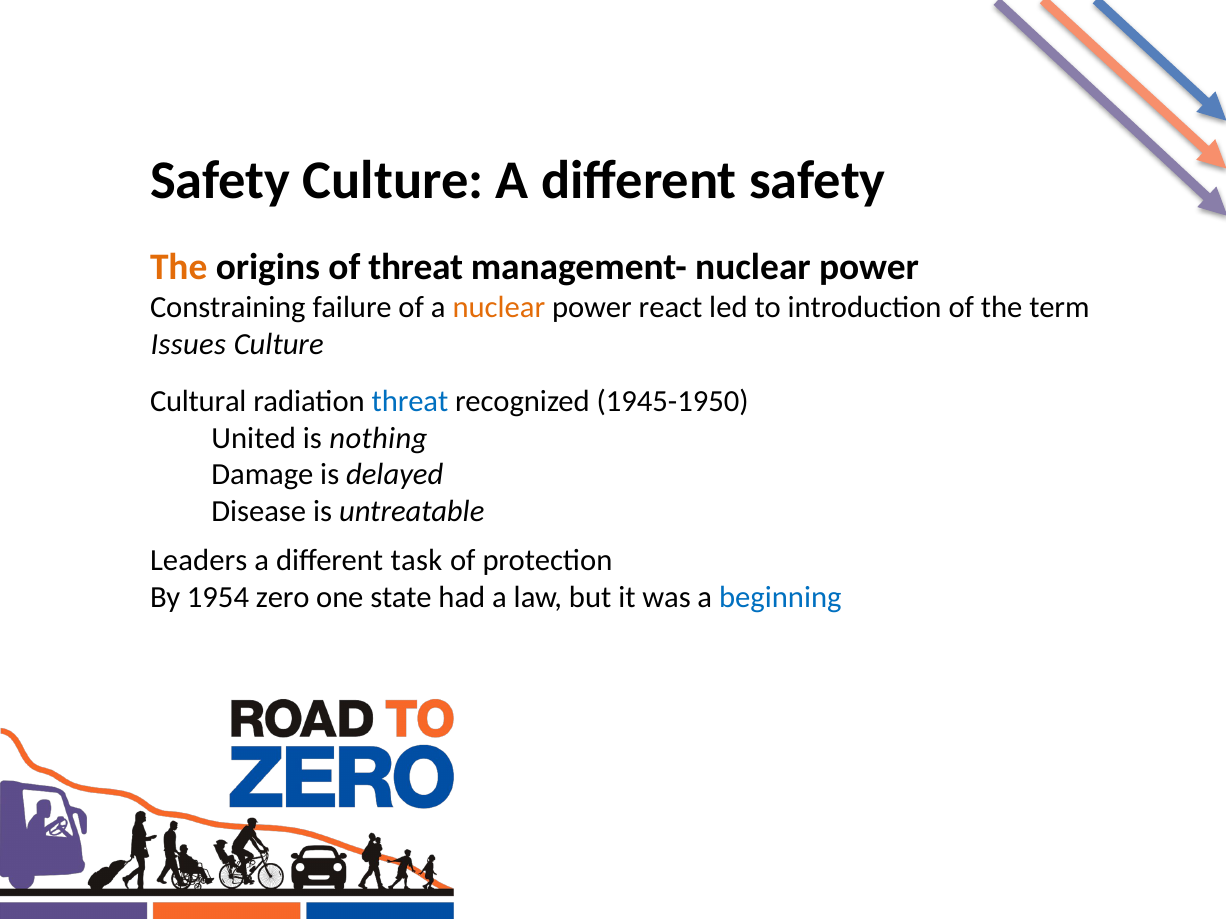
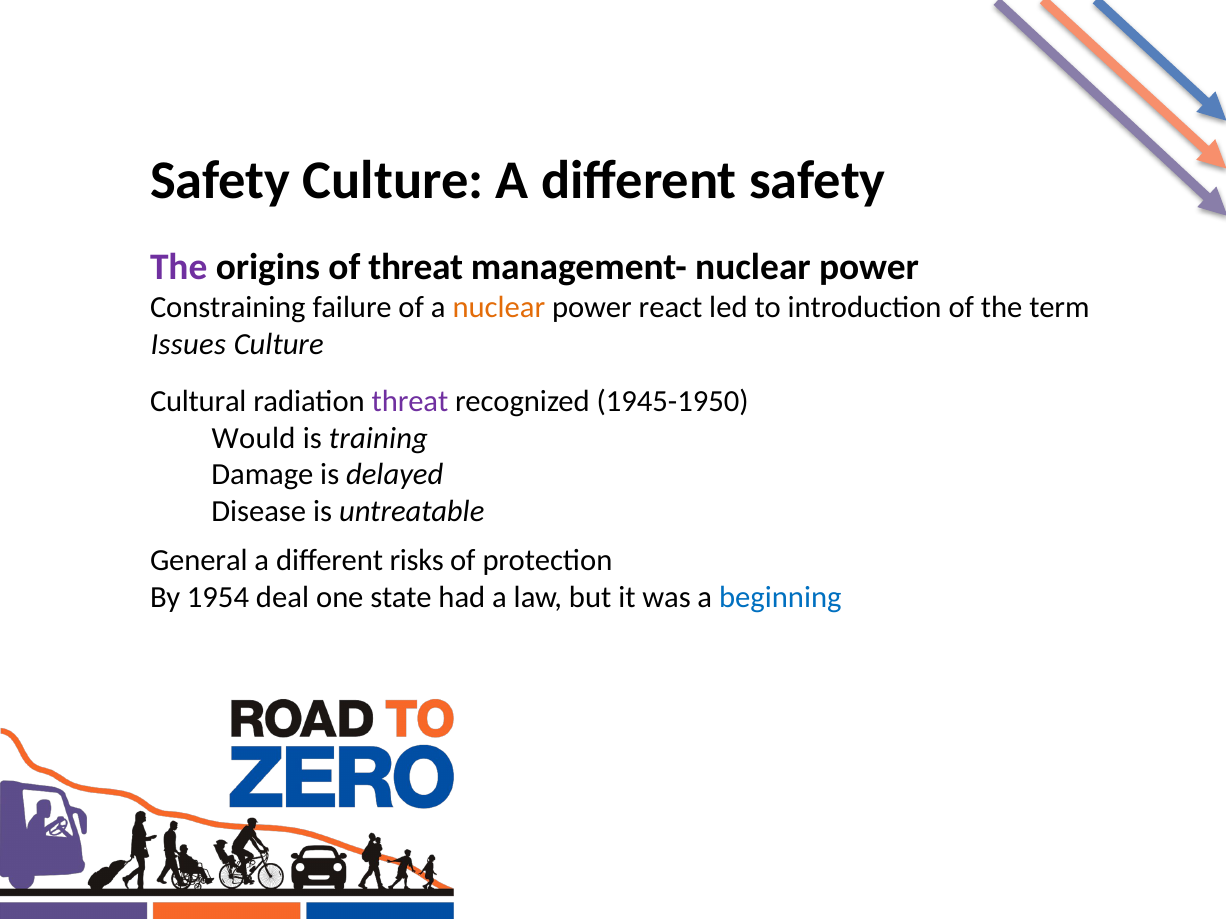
The at (179, 267) colour: orange -> purple
threat at (410, 402) colour: blue -> purple
United: United -> Would
nothing: nothing -> training
Leaders: Leaders -> General
task: task -> risks
zero: zero -> deal
